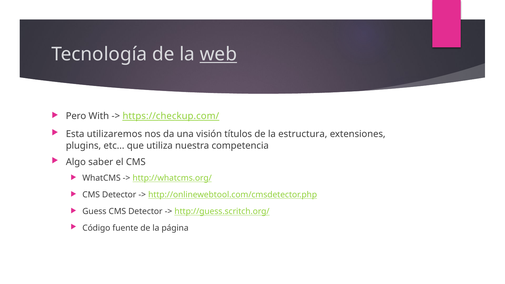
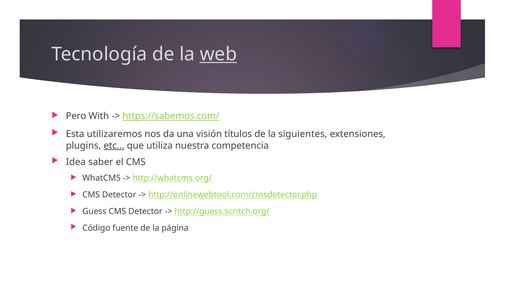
https://checkup.com/: https://checkup.com/ -> https://sabemos.com/
estructura: estructura -> siguientes
etc underline: none -> present
Algo: Algo -> Idea
